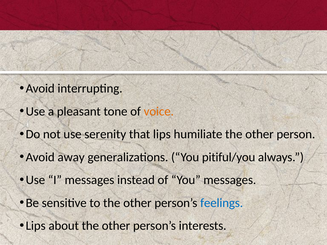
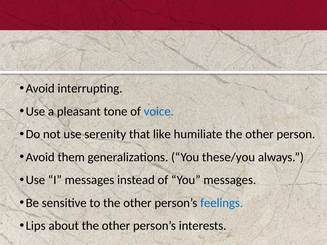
voice colour: orange -> blue
that lips: lips -> like
away: away -> them
pitiful/you: pitiful/you -> these/you
